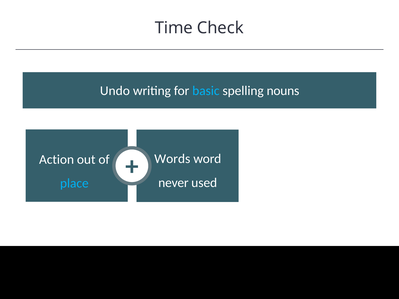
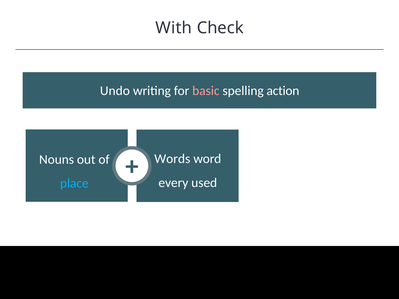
Time at (174, 28): Time -> With
basic colour: light blue -> pink
nouns: nouns -> action
Action: Action -> Nouns
never: never -> every
